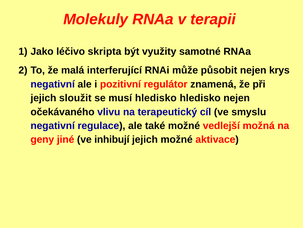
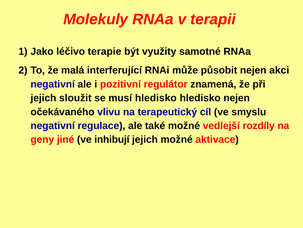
skripta: skripta -> terapie
krys: krys -> akci
možná: možná -> rozdíly
